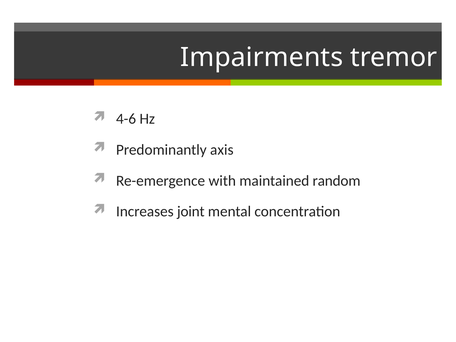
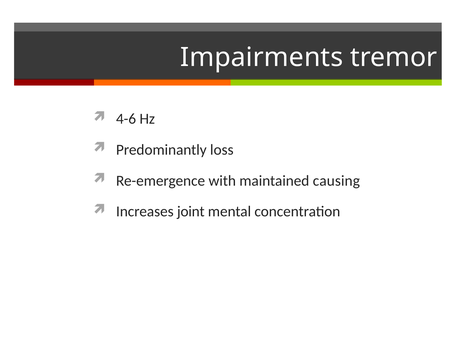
axis: axis -> loss
random: random -> causing
